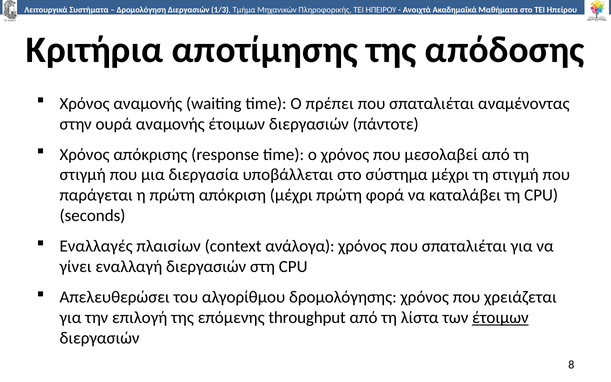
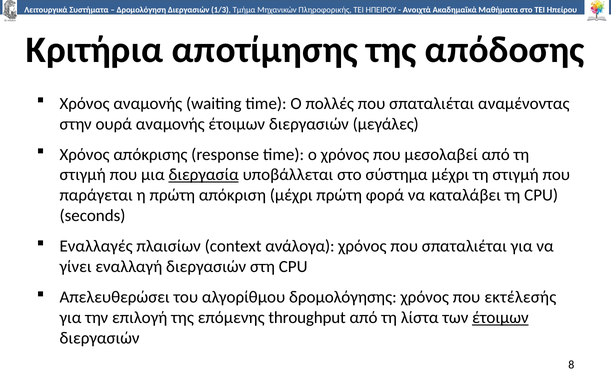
πρέπει: πρέπει -> πολλές
πάντοτε: πάντοτε -> μεγάλες
διεργασία underline: none -> present
χρειάζεται: χρειάζεται -> εκτέλεσής
